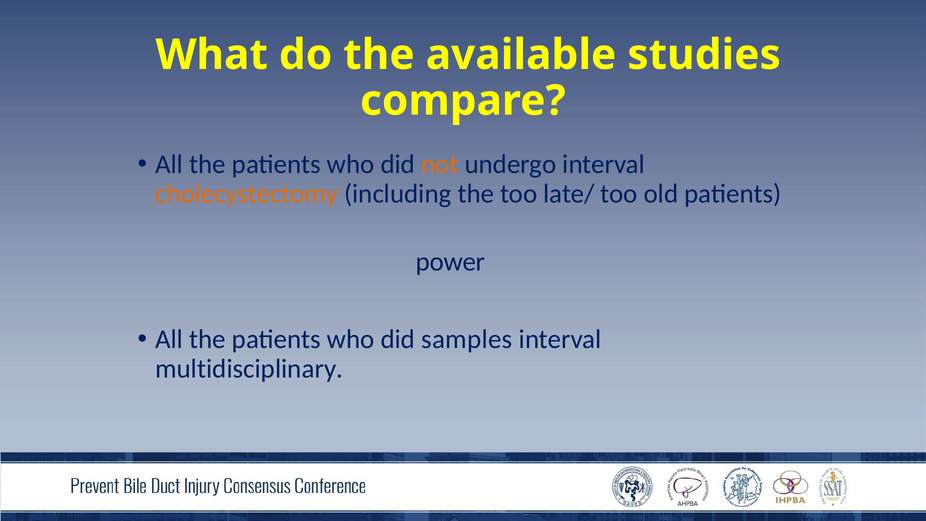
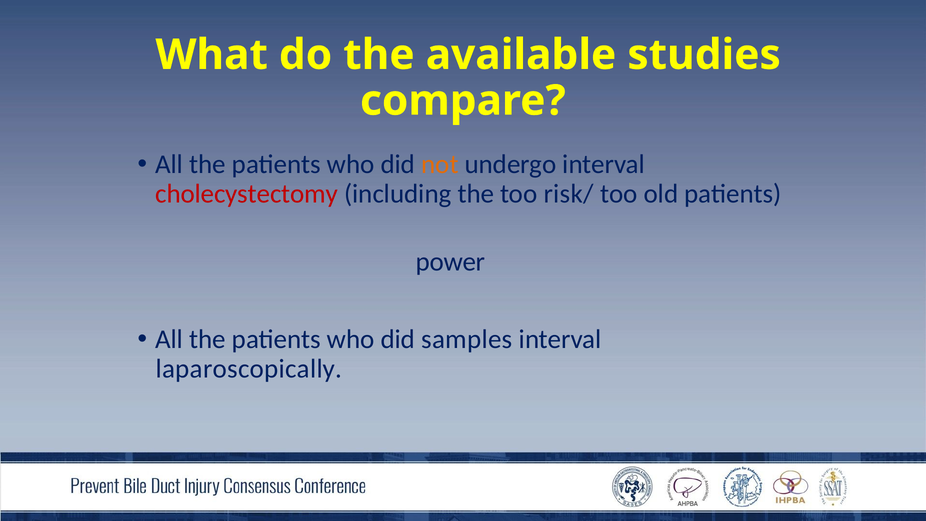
cholecystectomy colour: orange -> red
late/: late/ -> risk/
multidisciplinary: multidisciplinary -> laparoscopically
